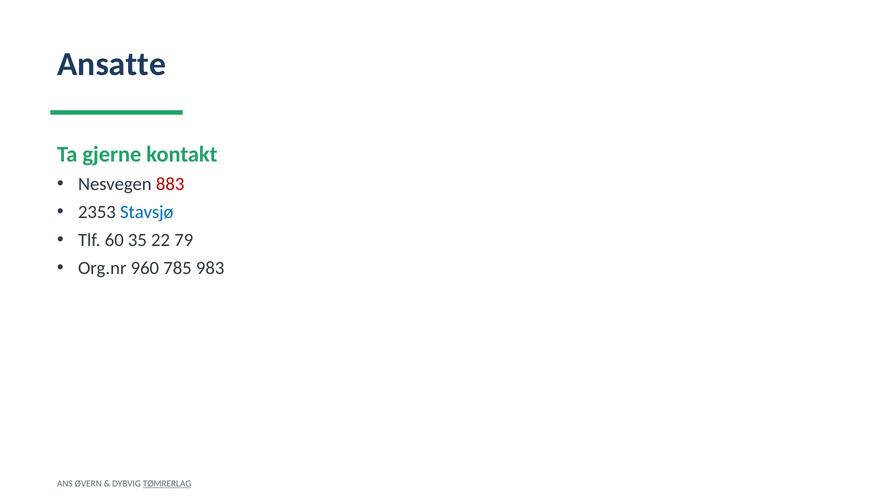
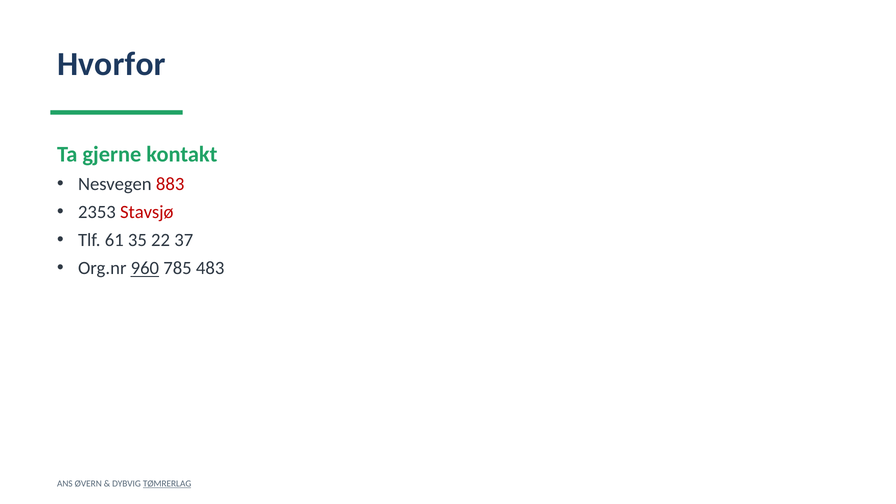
Ansatte: Ansatte -> Hvorfor
Stavsjø colour: blue -> red
60: 60 -> 61
79: 79 -> 37
960 underline: none -> present
983: 983 -> 483
